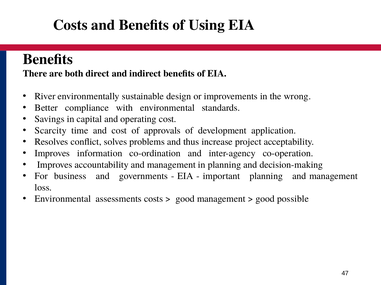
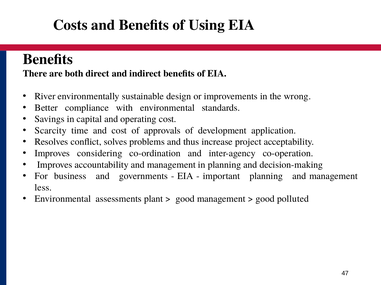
information: information -> considering
loss: loss -> less
assessments costs: costs -> plant
possible: possible -> polluted
